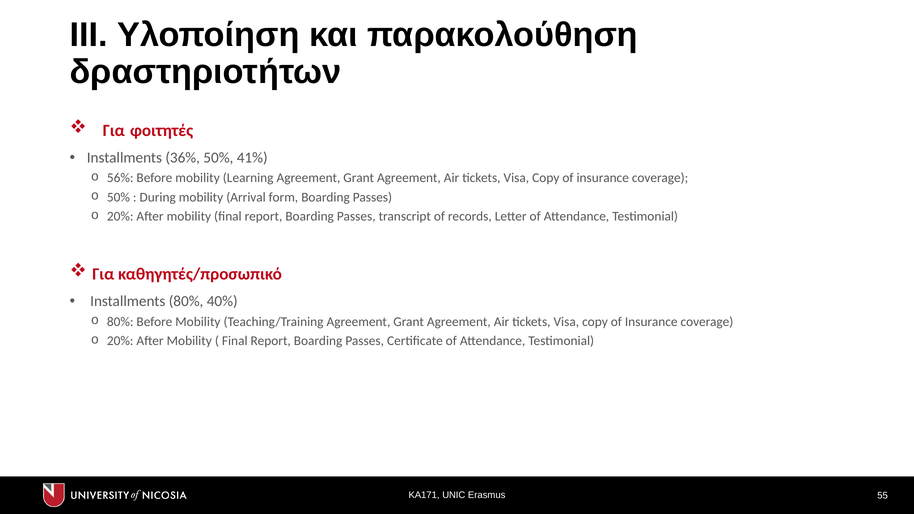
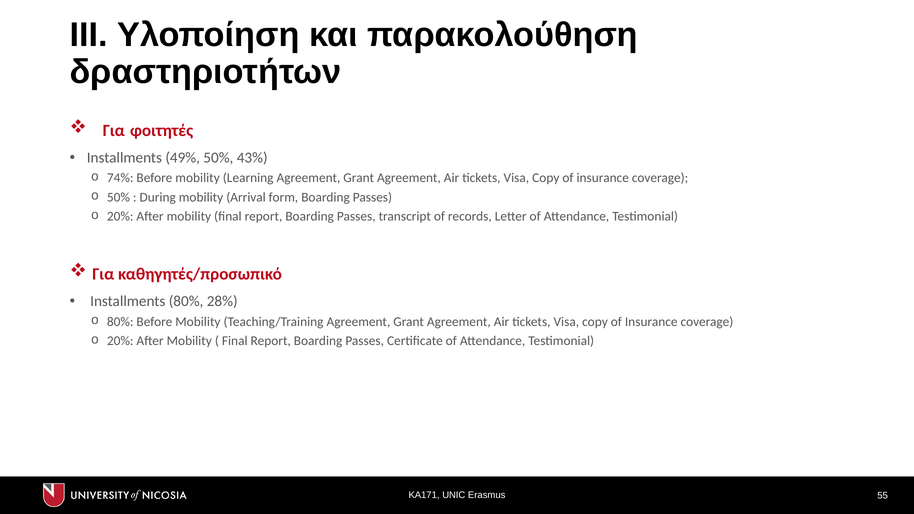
36%: 36% -> 49%
41%: 41% -> 43%
56%: 56% -> 74%
40%: 40% -> 28%
